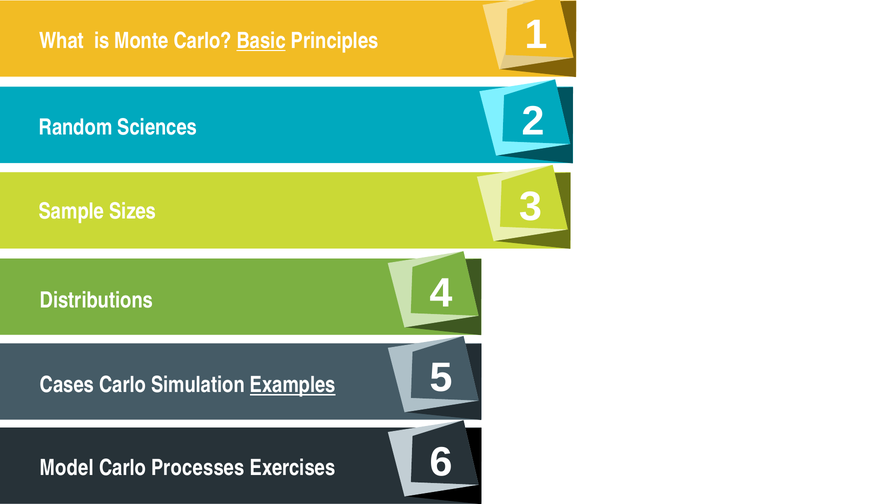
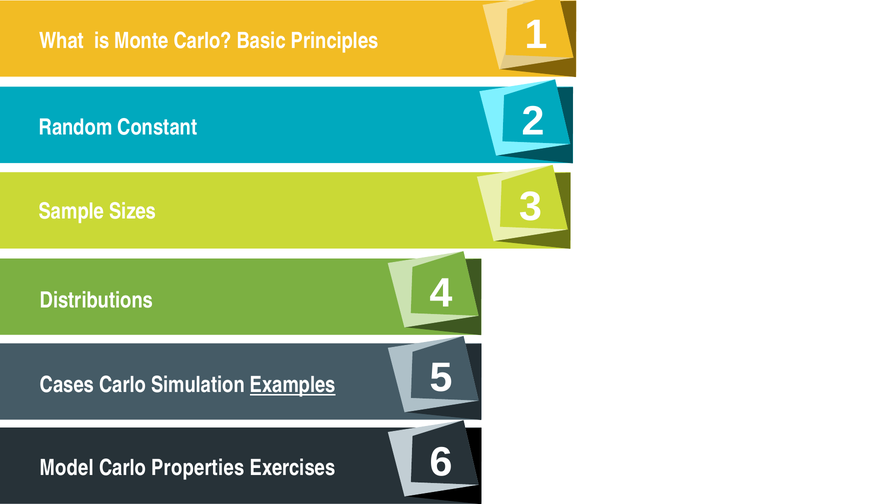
Basic underline: present -> none
Sciences: Sciences -> Constant
Processes: Processes -> Properties
